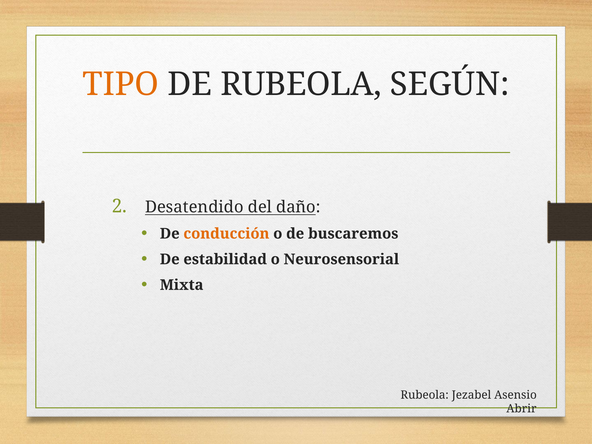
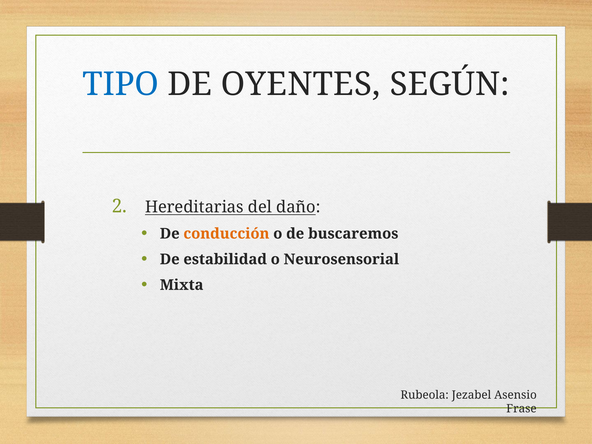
TIPO colour: orange -> blue
DE RUBEOLA: RUBEOLA -> OYENTES
Desatendido: Desatendido -> Hereditarias
Abrir: Abrir -> Frase
